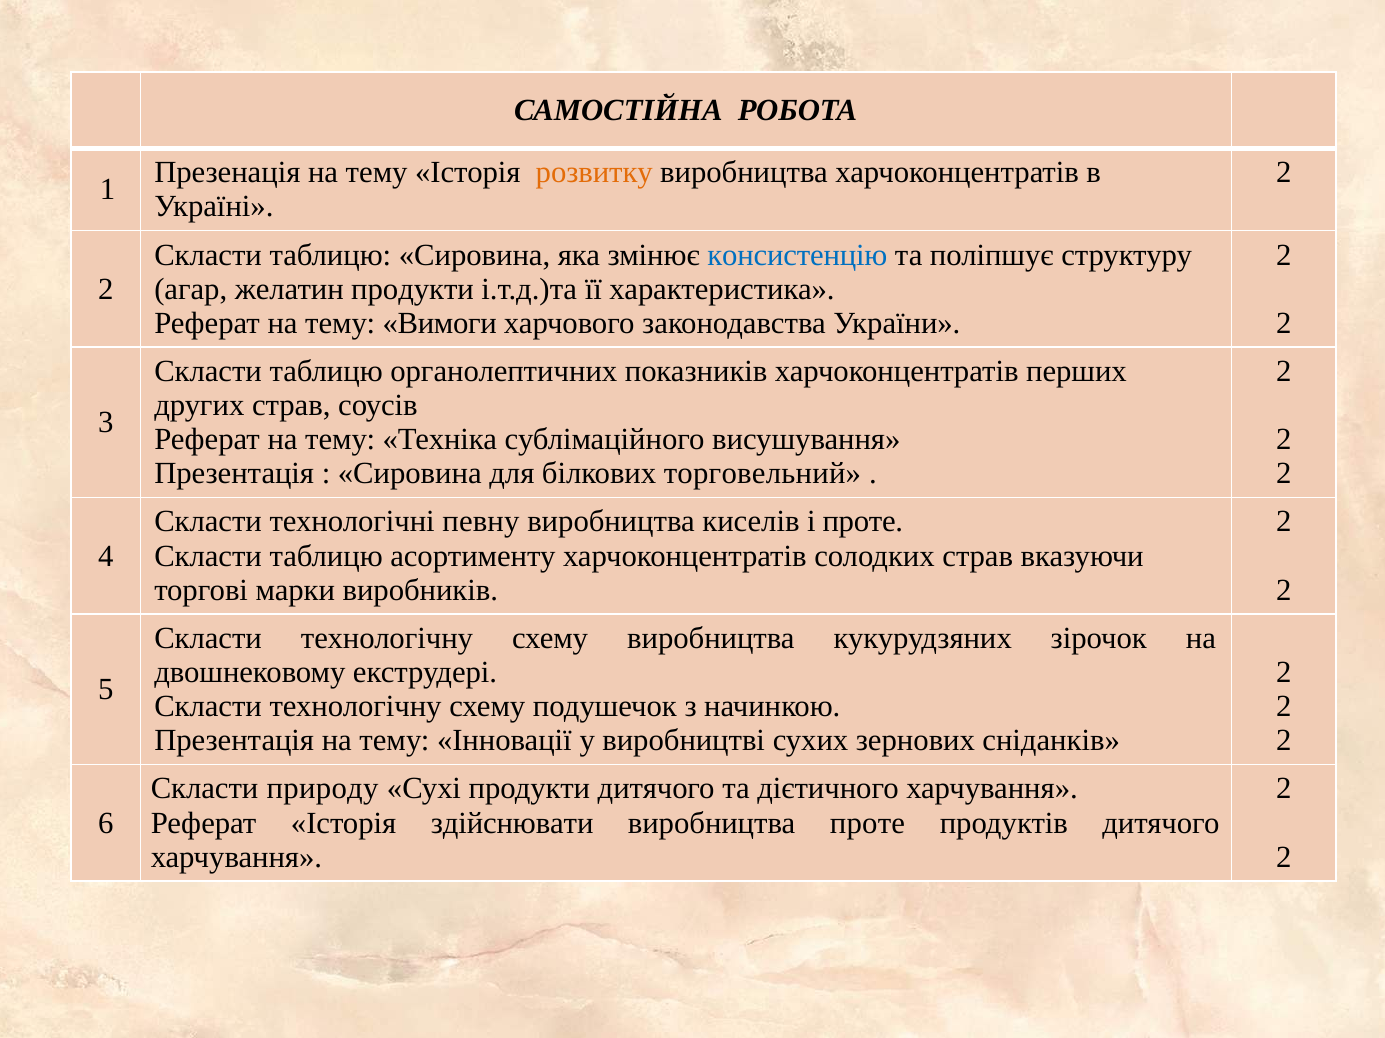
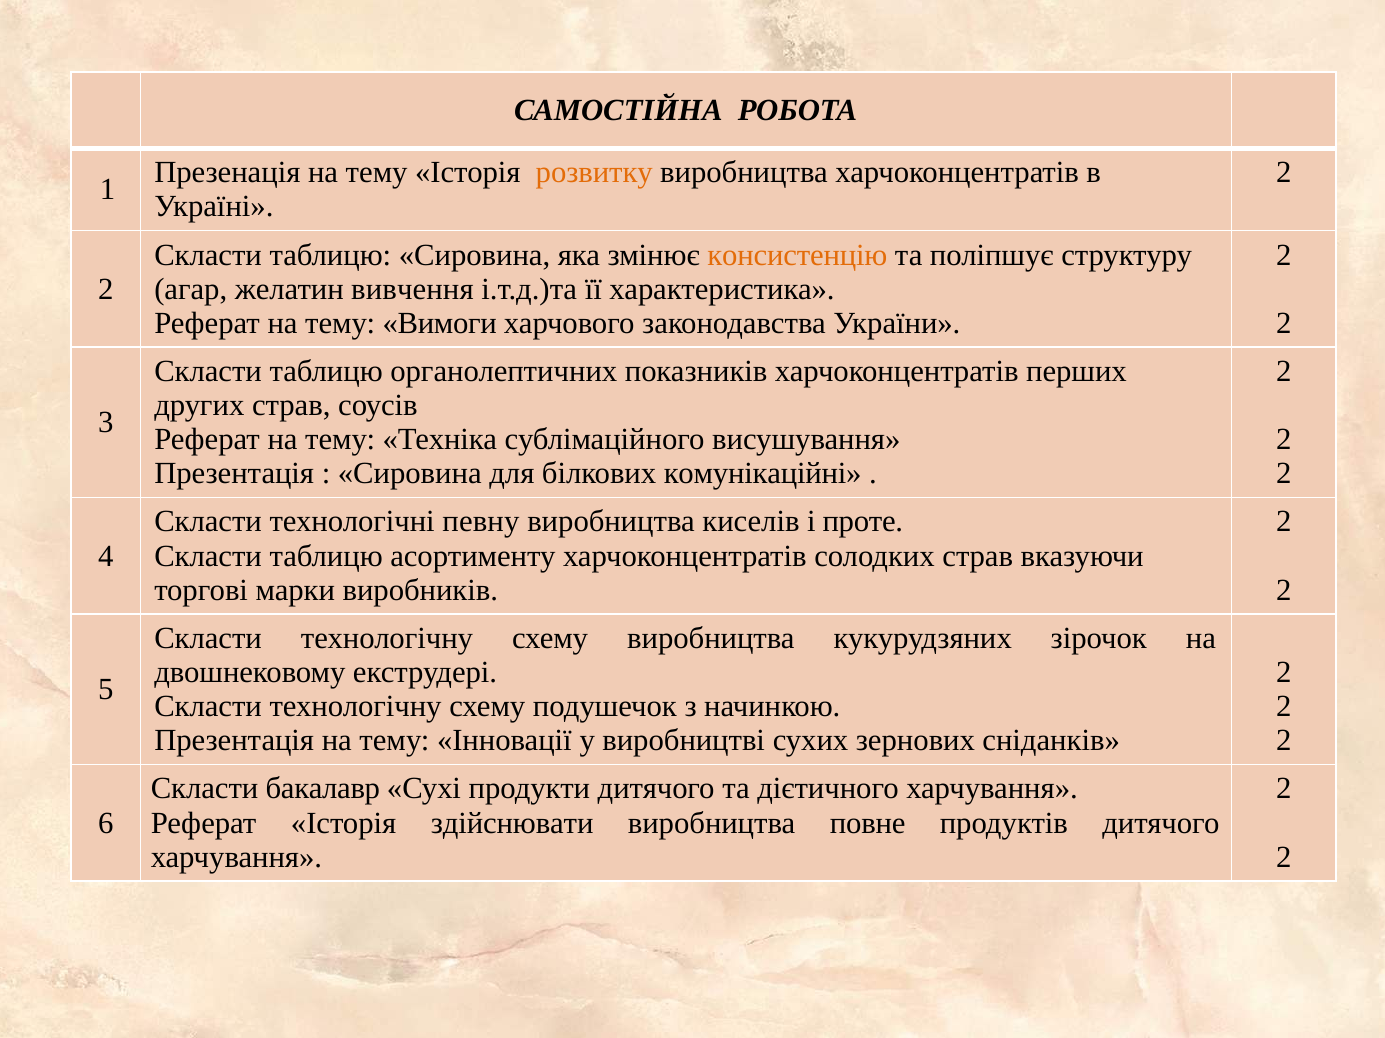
консистенцію colour: blue -> orange
желатин продукти: продукти -> вивчення
торговельний: торговельний -> комунікаційні
природу: природу -> бакалавр
виробництва проте: проте -> повне
